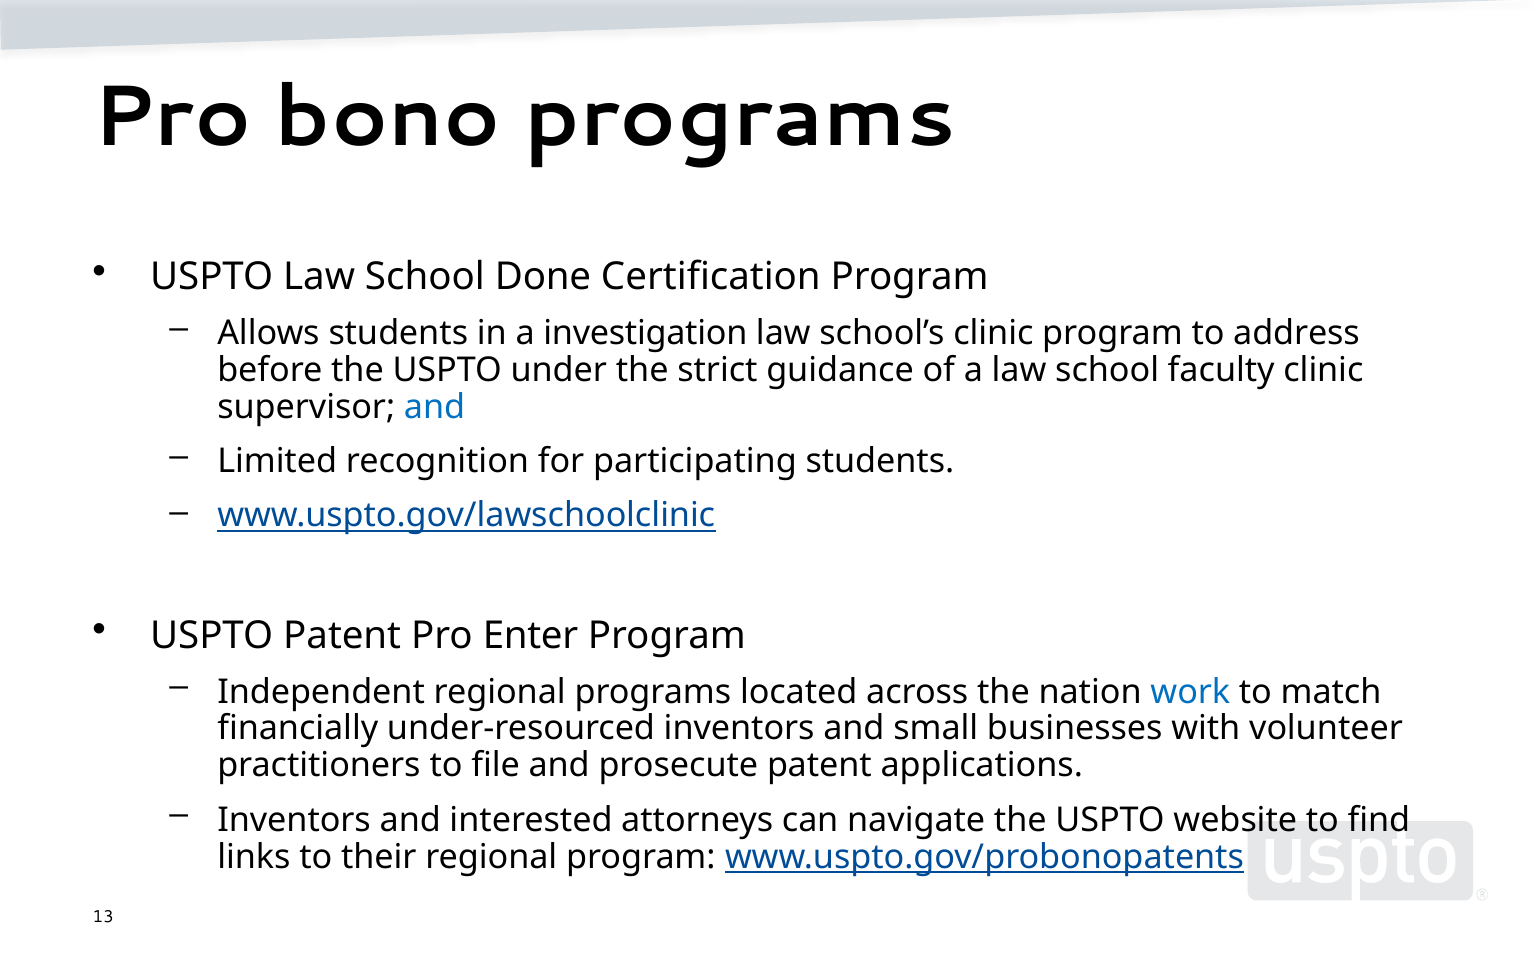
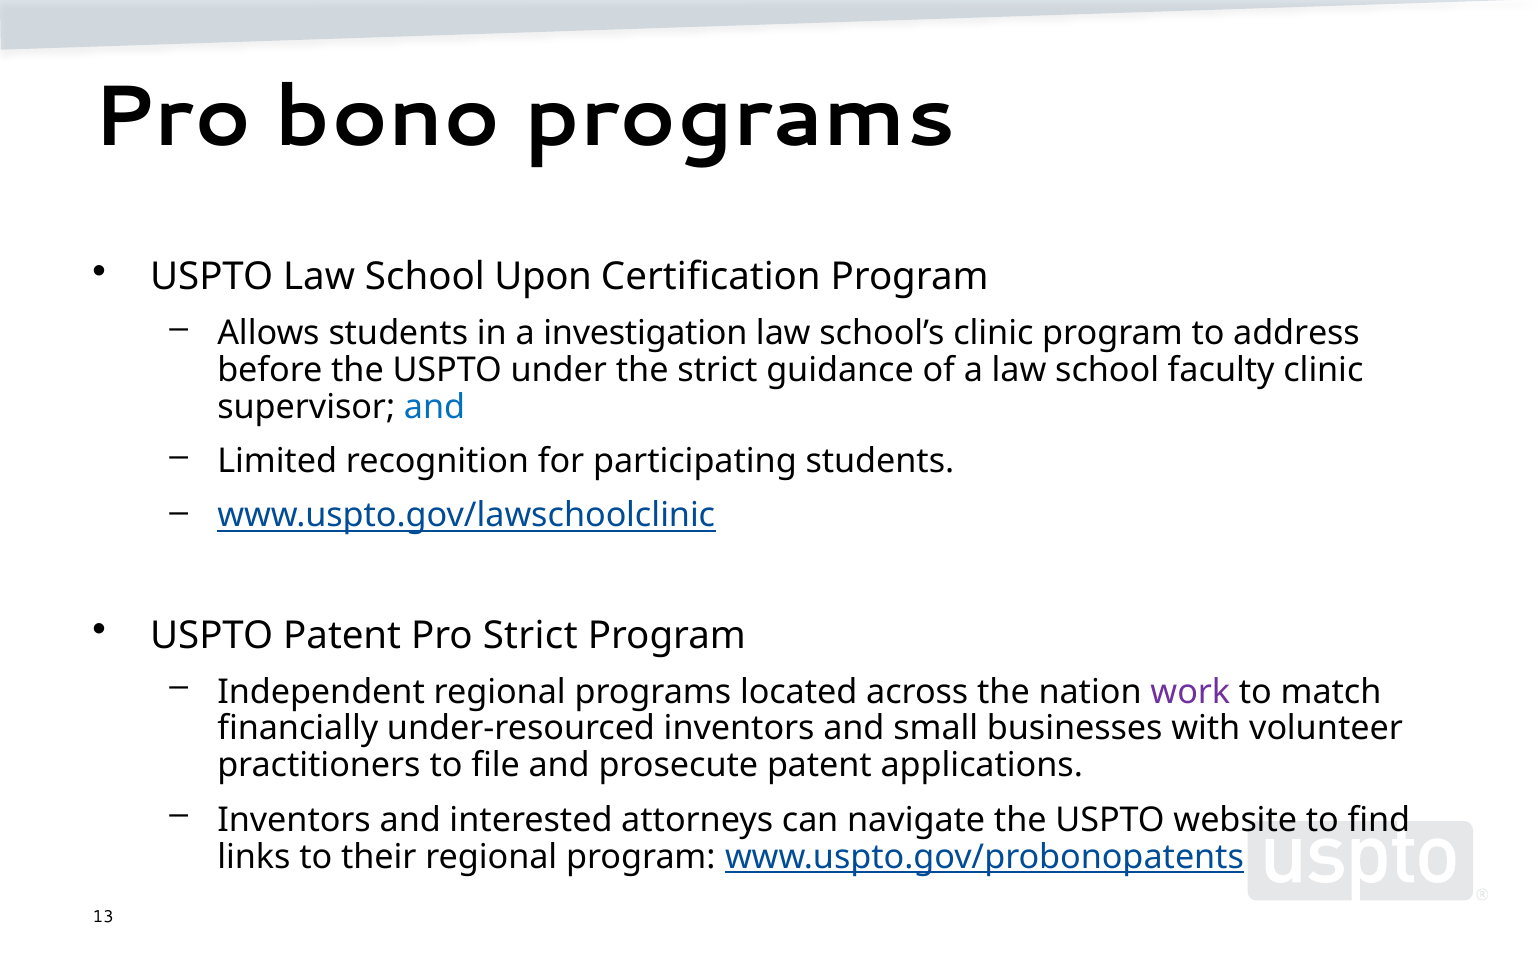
Done: Done -> Upon
Pro Enter: Enter -> Strict
work colour: blue -> purple
